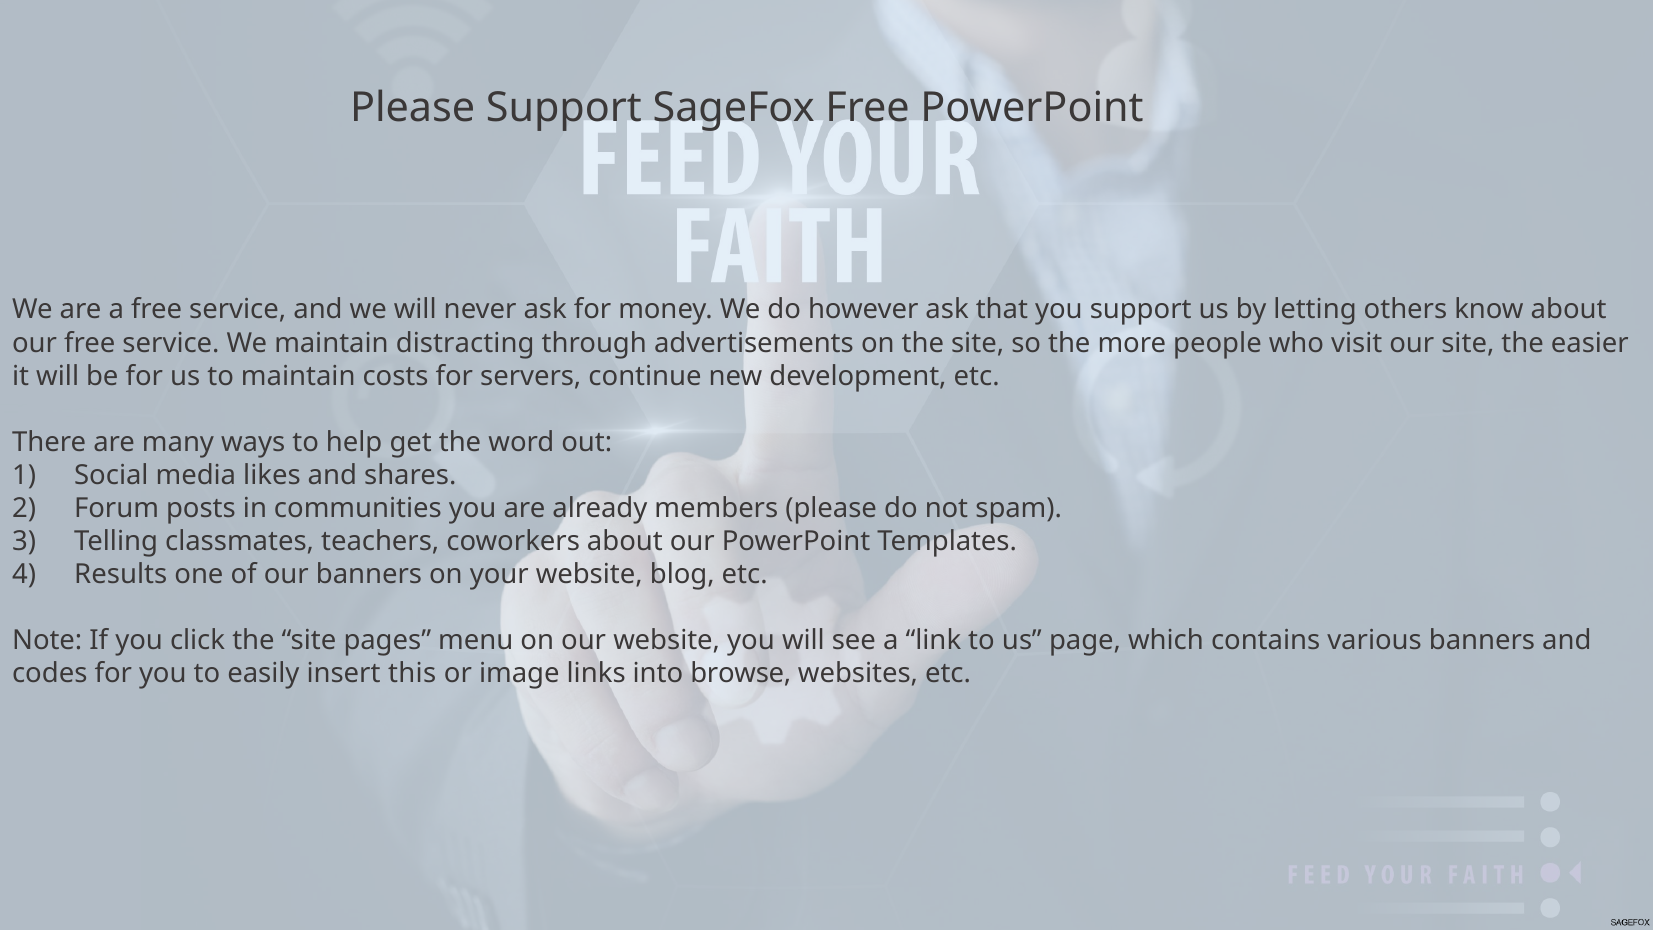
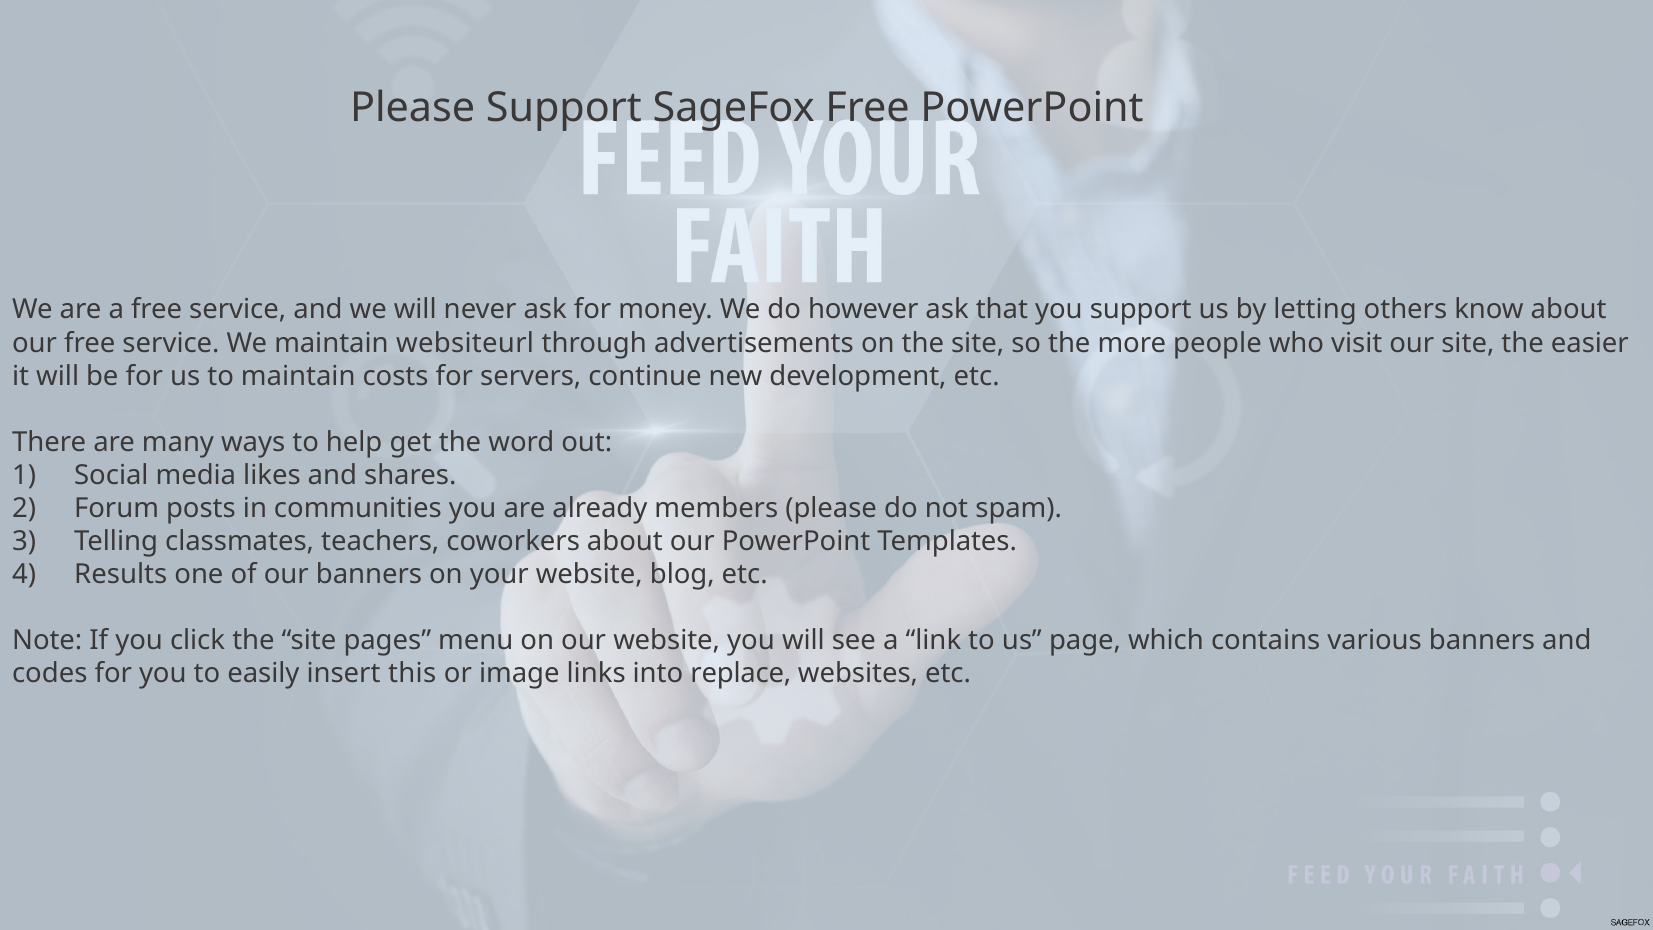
distracting: distracting -> websiteurl
browse: browse -> replace
